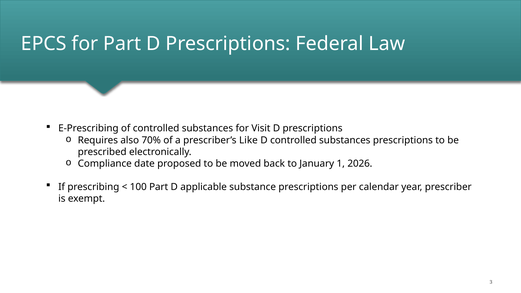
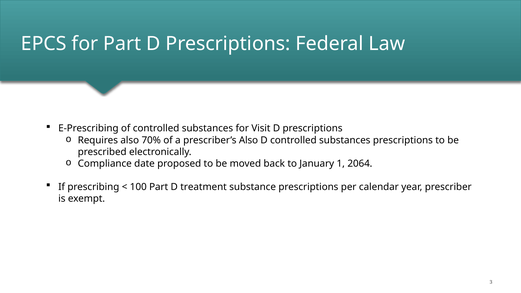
prescriber’s Like: Like -> Also
2026: 2026 -> 2064
applicable: applicable -> treatment
